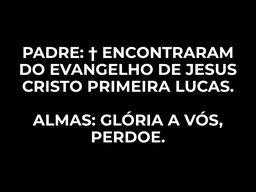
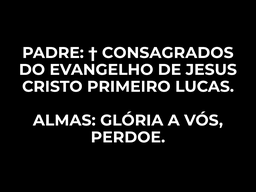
ENCONTRARAM: ENCONTRARAM -> CONSAGRADOS
PRIMEIRA: PRIMEIRA -> PRIMEIRO
